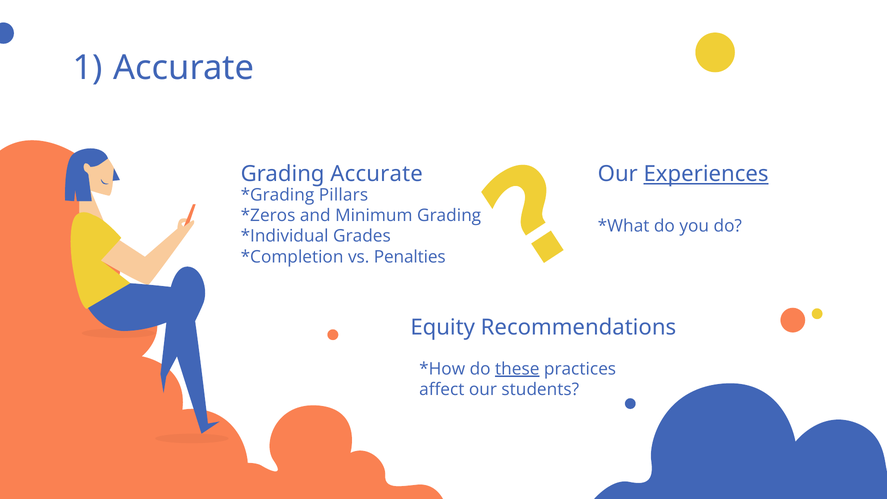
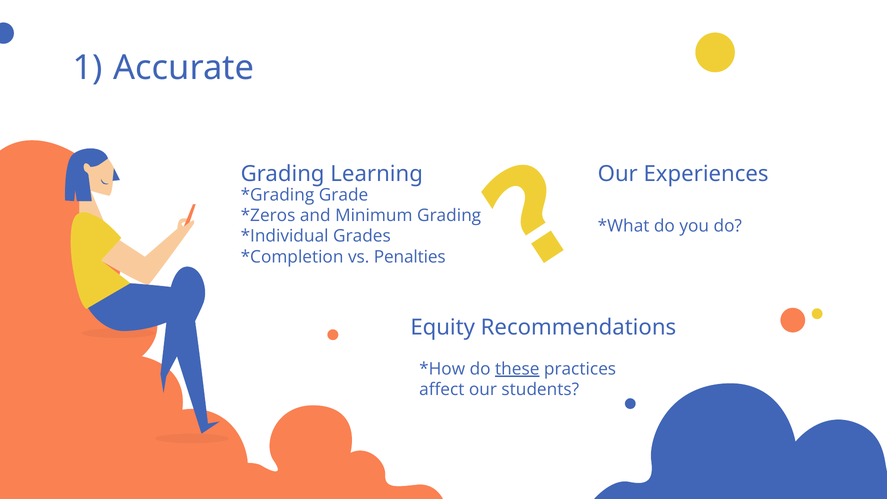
Grading Accurate: Accurate -> Learning
Experiences underline: present -> none
Pillars: Pillars -> Grade
